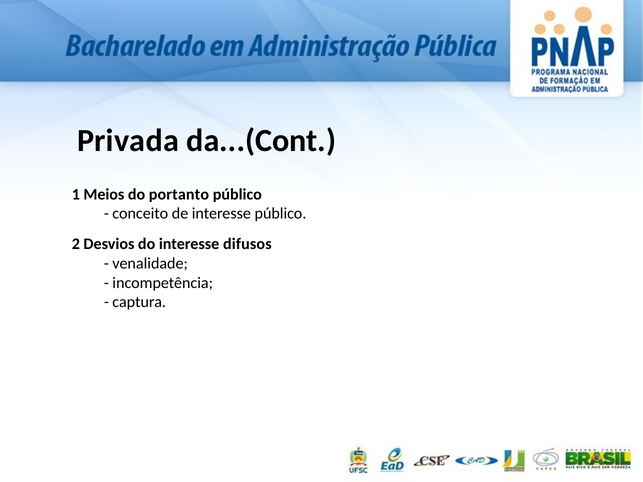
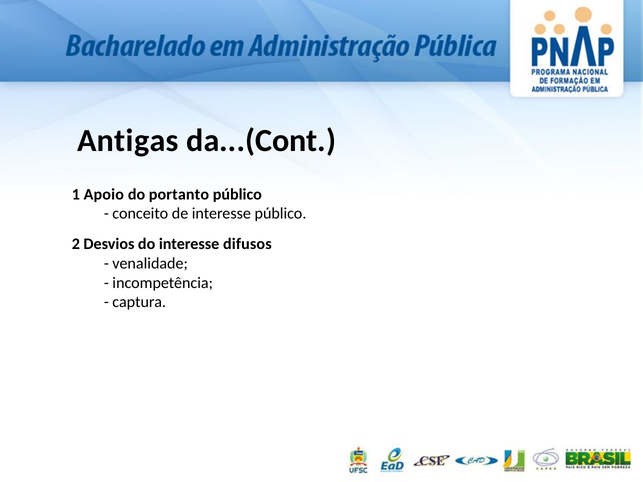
Privada: Privada -> Antigas
Meios: Meios -> Apoio
